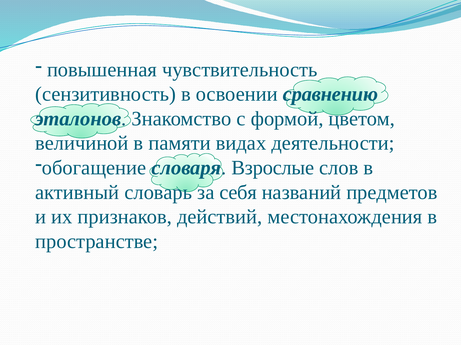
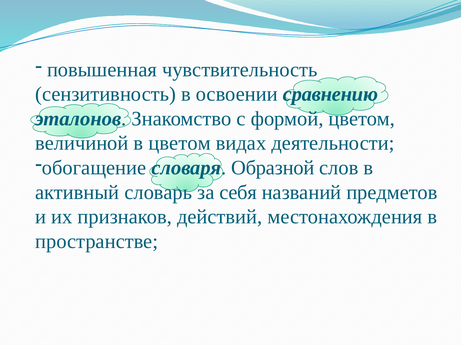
в памяти: памяти -> цветом
Взрослые: Взрослые -> Образной
